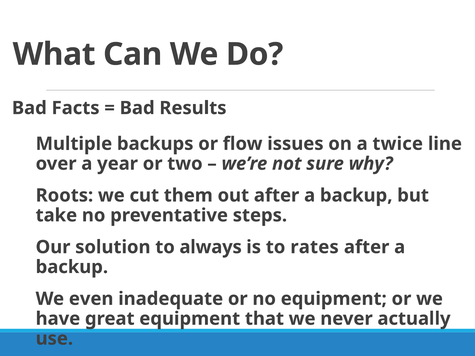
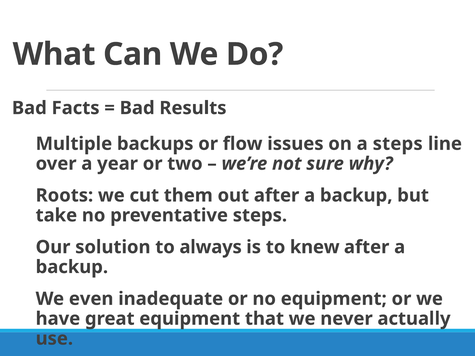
a twice: twice -> steps
rates: rates -> knew
